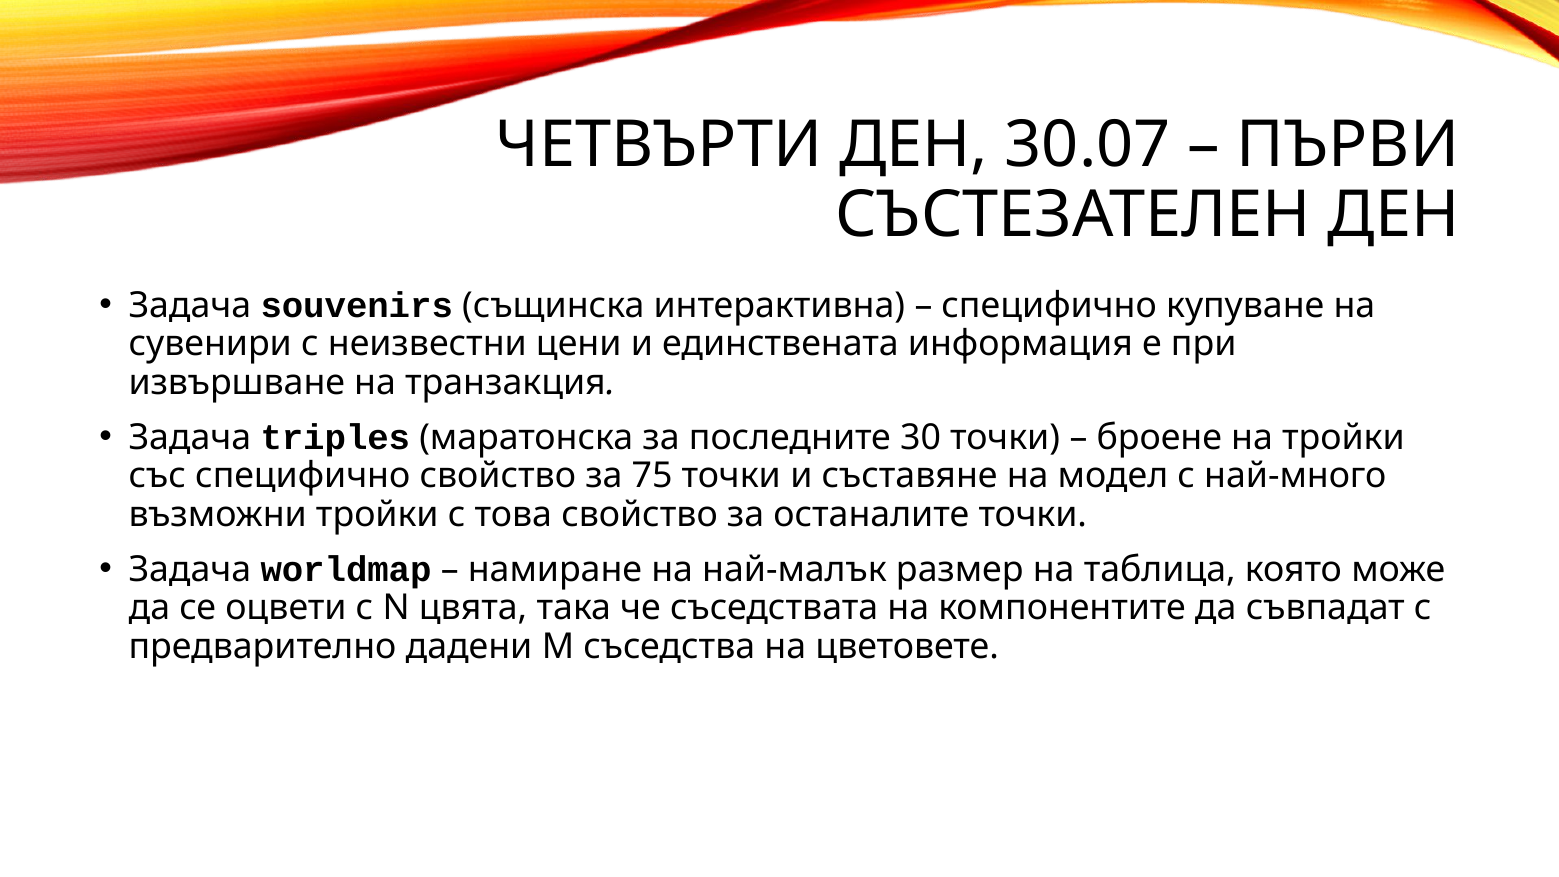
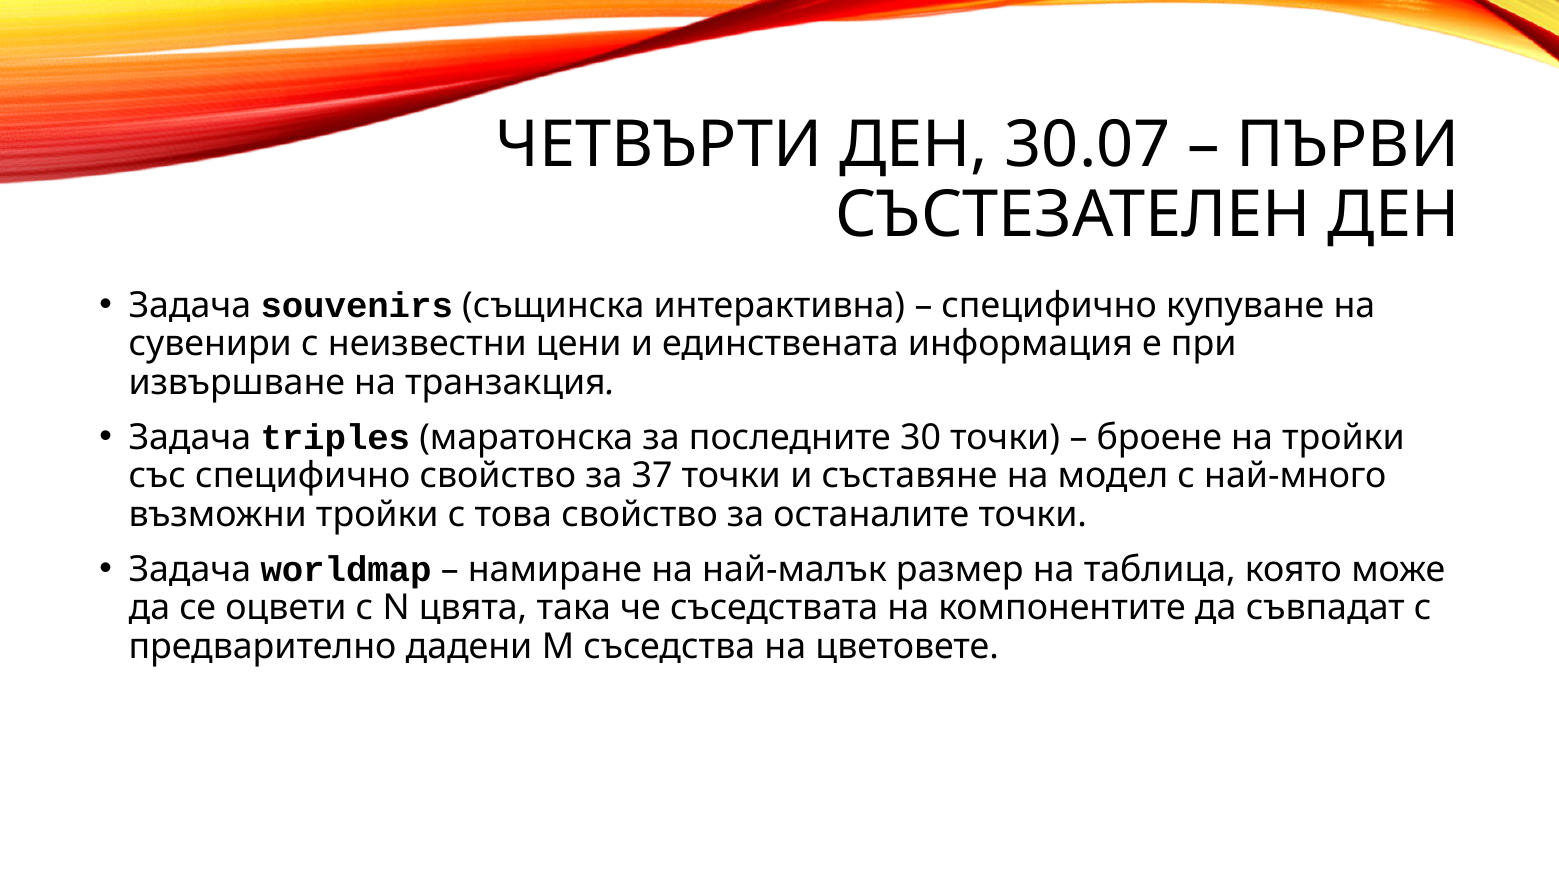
75: 75 -> 37
